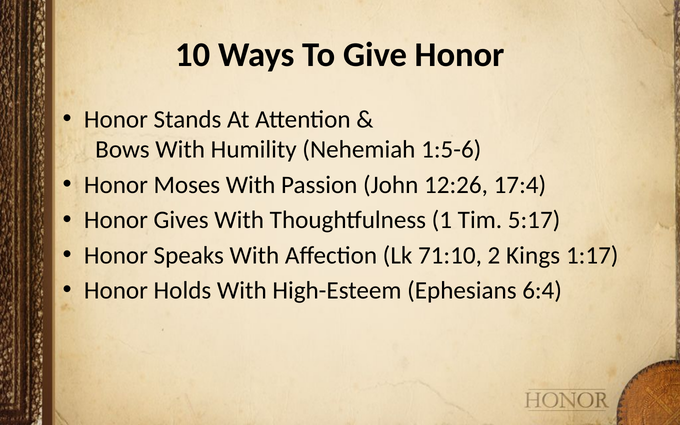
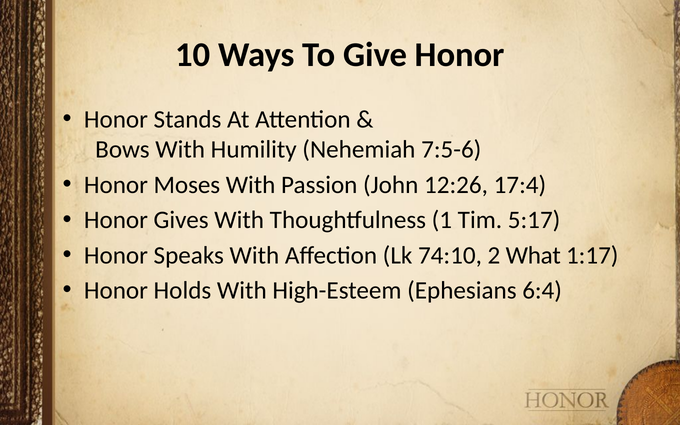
1:5-6: 1:5-6 -> 7:5-6
71:10: 71:10 -> 74:10
Kings: Kings -> What
